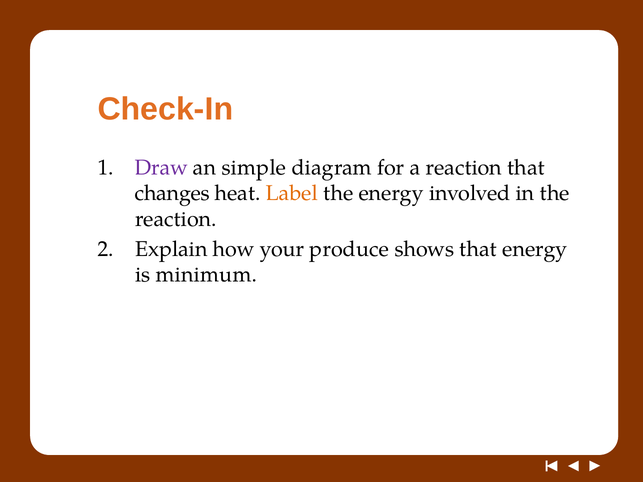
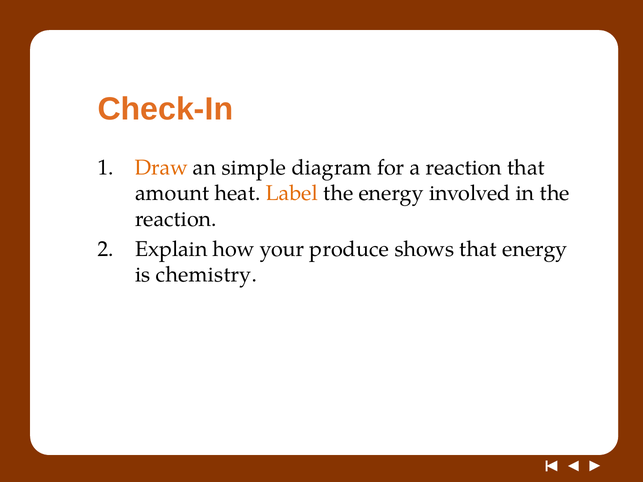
Draw colour: purple -> orange
changes: changes -> amount
minimum: minimum -> chemistry
